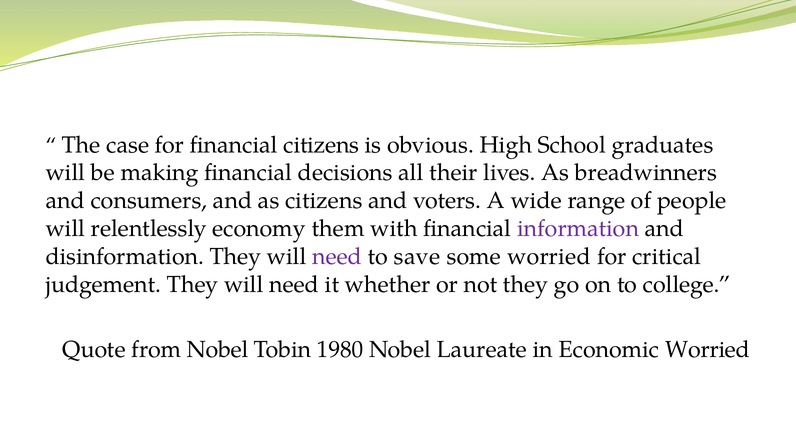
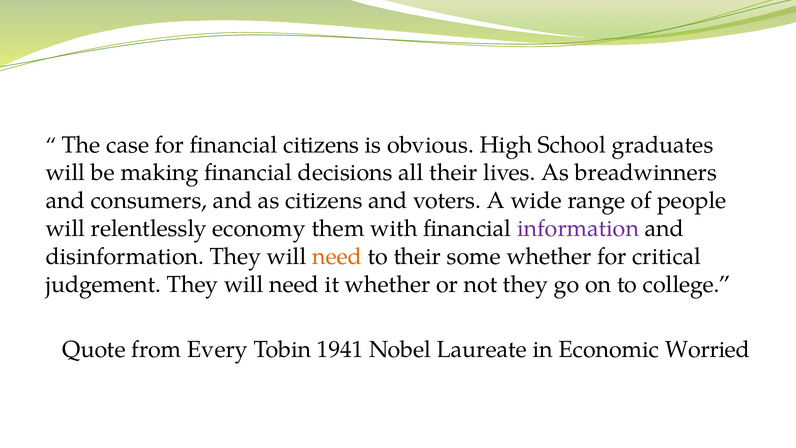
need at (337, 256) colour: purple -> orange
to save: save -> their
some worried: worried -> whether
from Nobel: Nobel -> Every
1980: 1980 -> 1941
